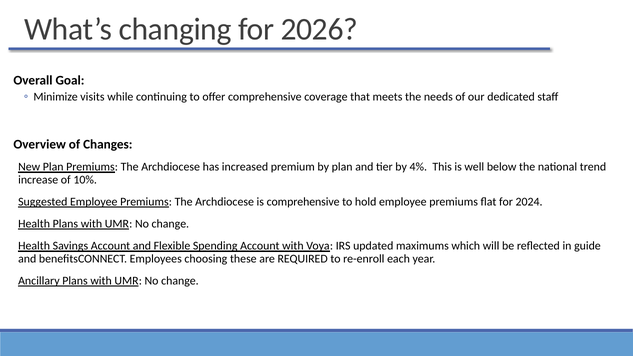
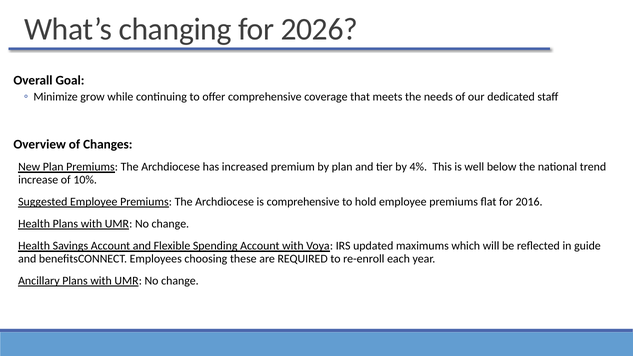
visits: visits -> grow
2024: 2024 -> 2016
